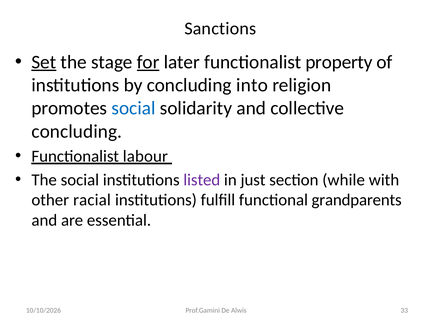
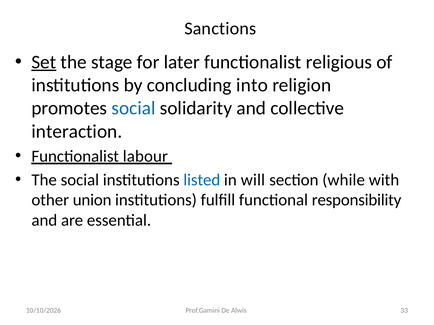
for underline: present -> none
property: property -> religious
concluding at (77, 132): concluding -> interaction
listed colour: purple -> blue
just: just -> will
racial: racial -> union
grandparents: grandparents -> responsibility
